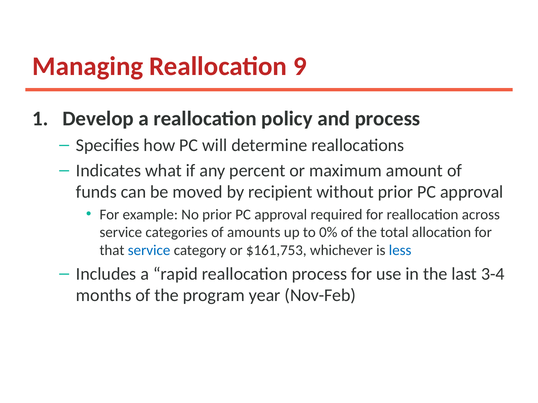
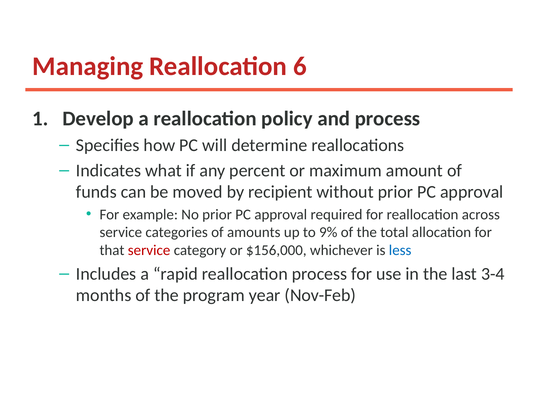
9: 9 -> 6
0%: 0% -> 9%
service at (149, 251) colour: blue -> red
$161,753: $161,753 -> $156,000
